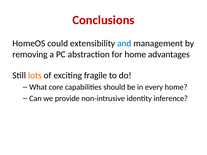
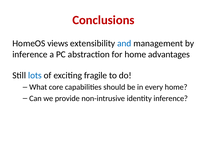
could: could -> views
removing at (30, 54): removing -> inference
lots colour: orange -> blue
